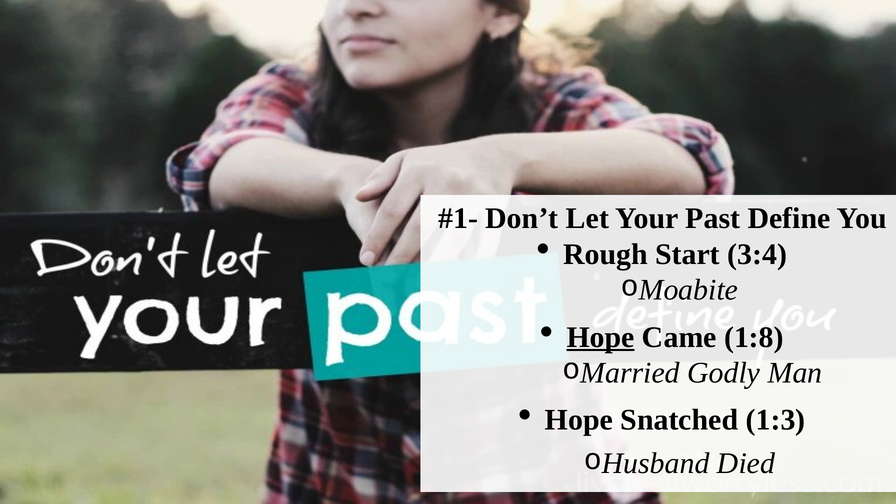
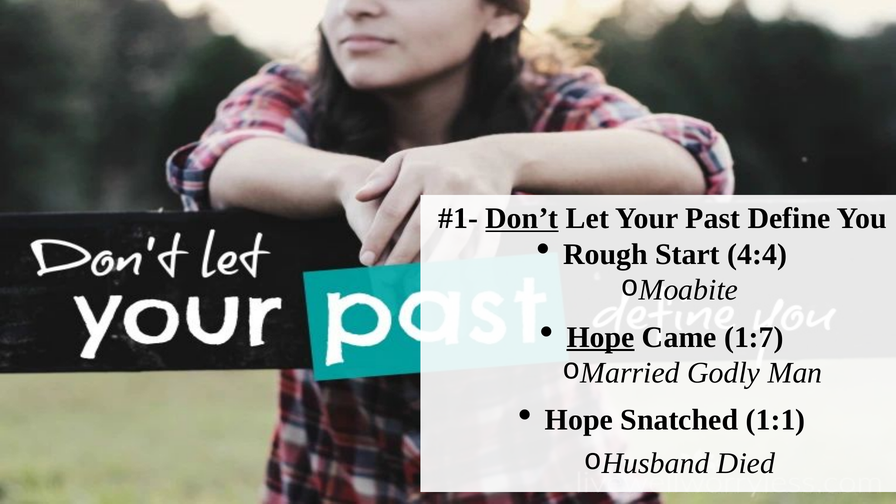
Don’t underline: none -> present
3:4: 3:4 -> 4:4
1:8: 1:8 -> 1:7
1:3: 1:3 -> 1:1
